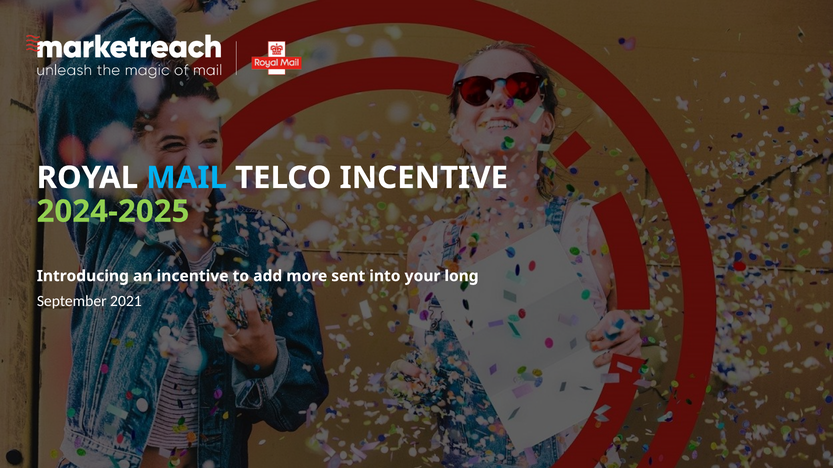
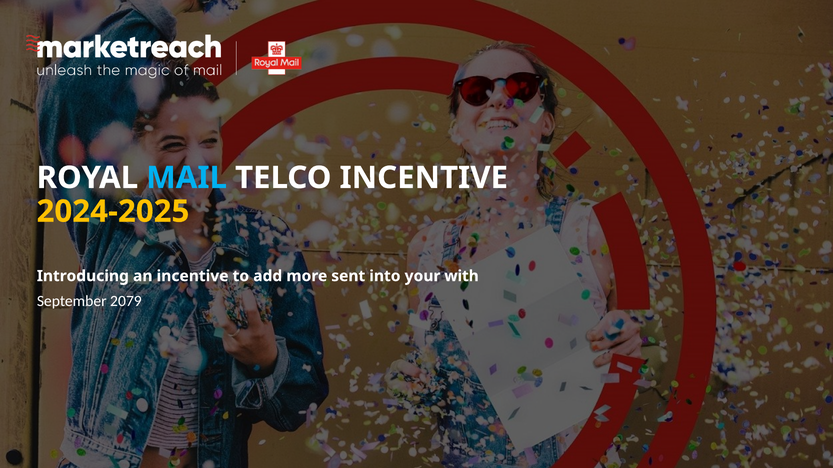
2024-2025 colour: light green -> yellow
long: long -> with
2021: 2021 -> 2079
